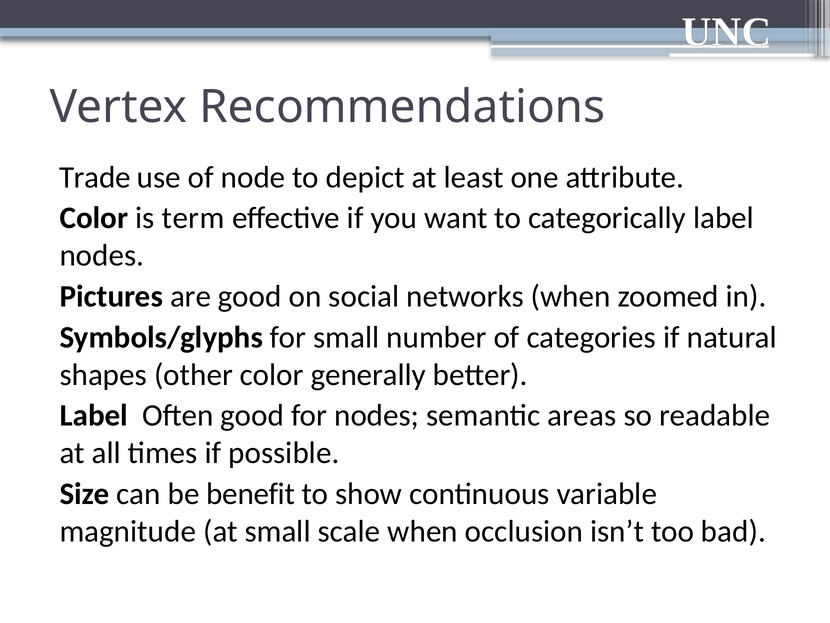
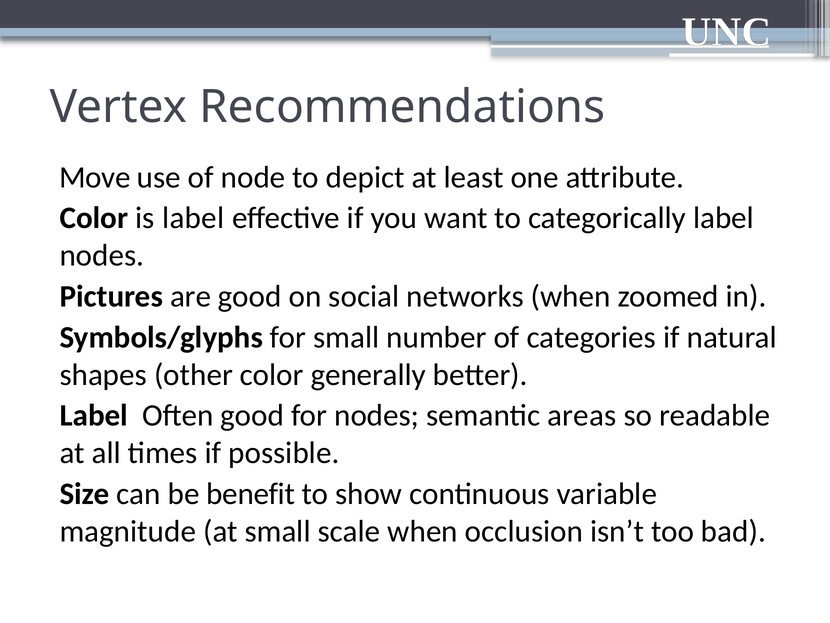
Trade: Trade -> Move
is term: term -> label
